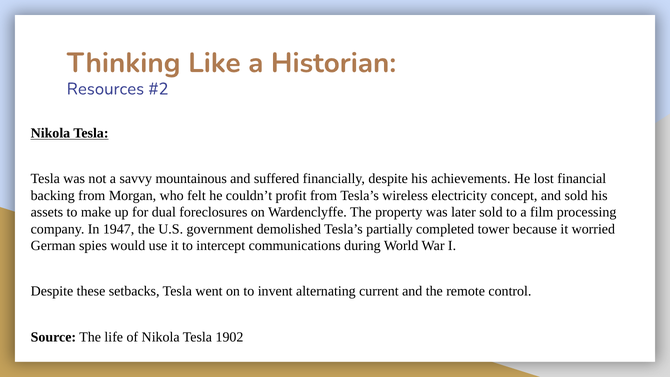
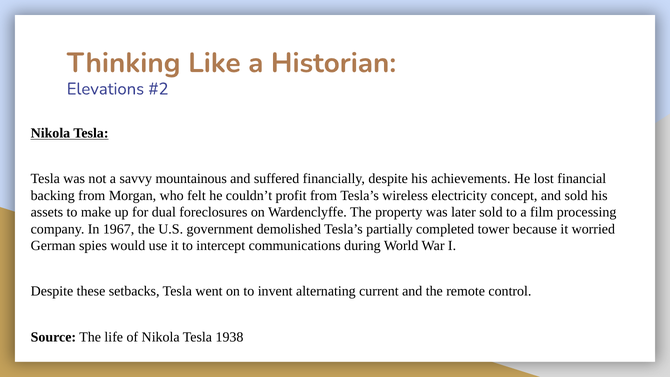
Resources: Resources -> Elevations
1947: 1947 -> 1967
1902: 1902 -> 1938
